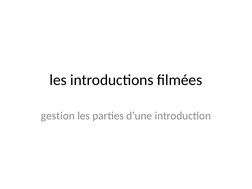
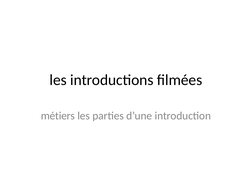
gestion: gestion -> métiers
